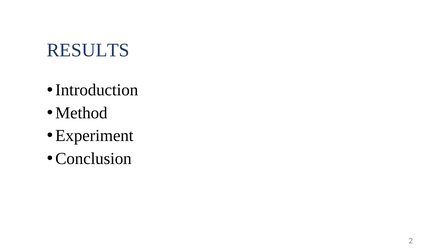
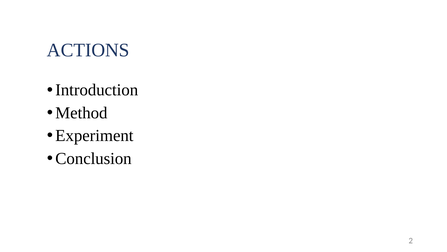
RESULTS: RESULTS -> ACTIONS
